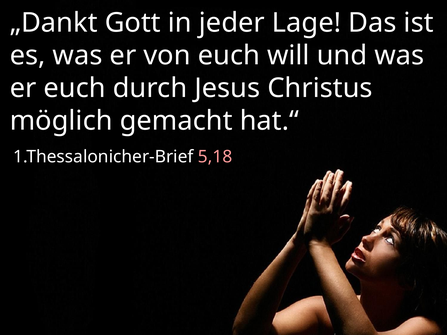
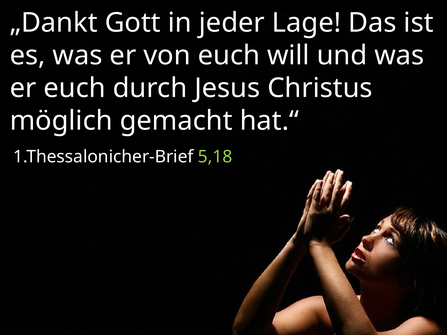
5,18 colour: pink -> light green
